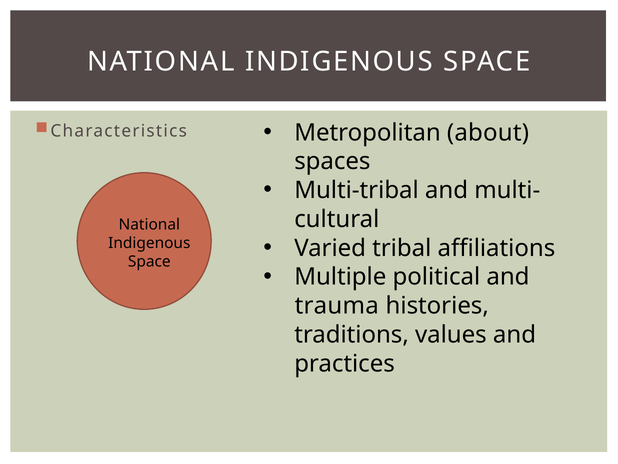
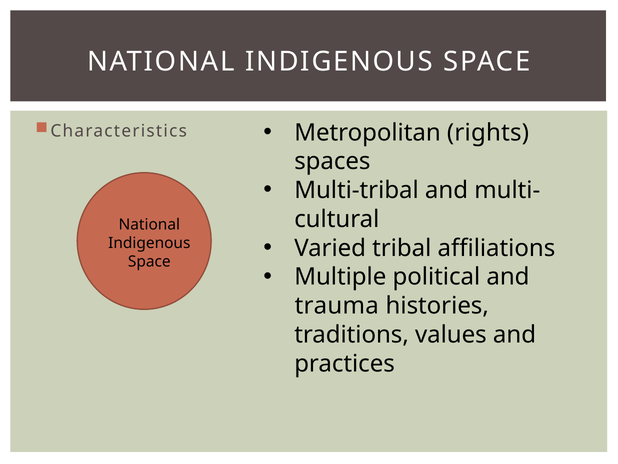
about: about -> rights
